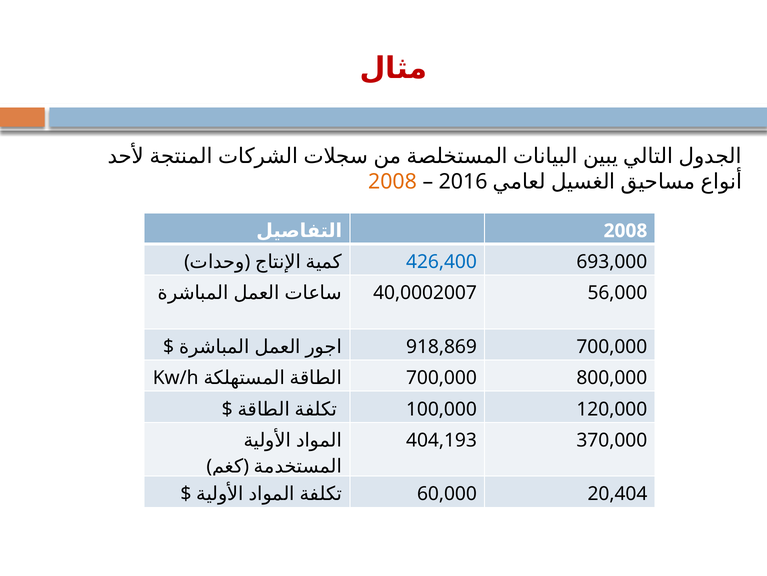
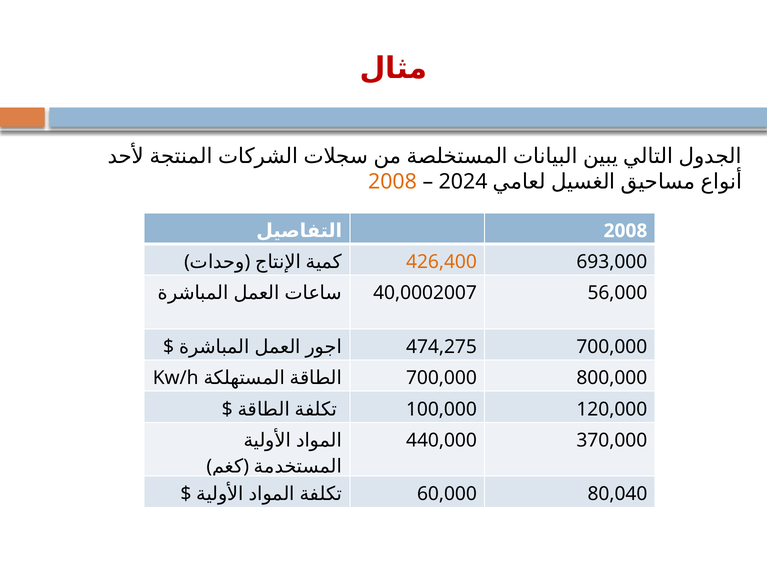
2016: 2016 -> 2024
426,400 colour: blue -> orange
918,869: 918,869 -> 474,275
404,193: 404,193 -> 440,000
20,404: 20,404 -> 80,040
